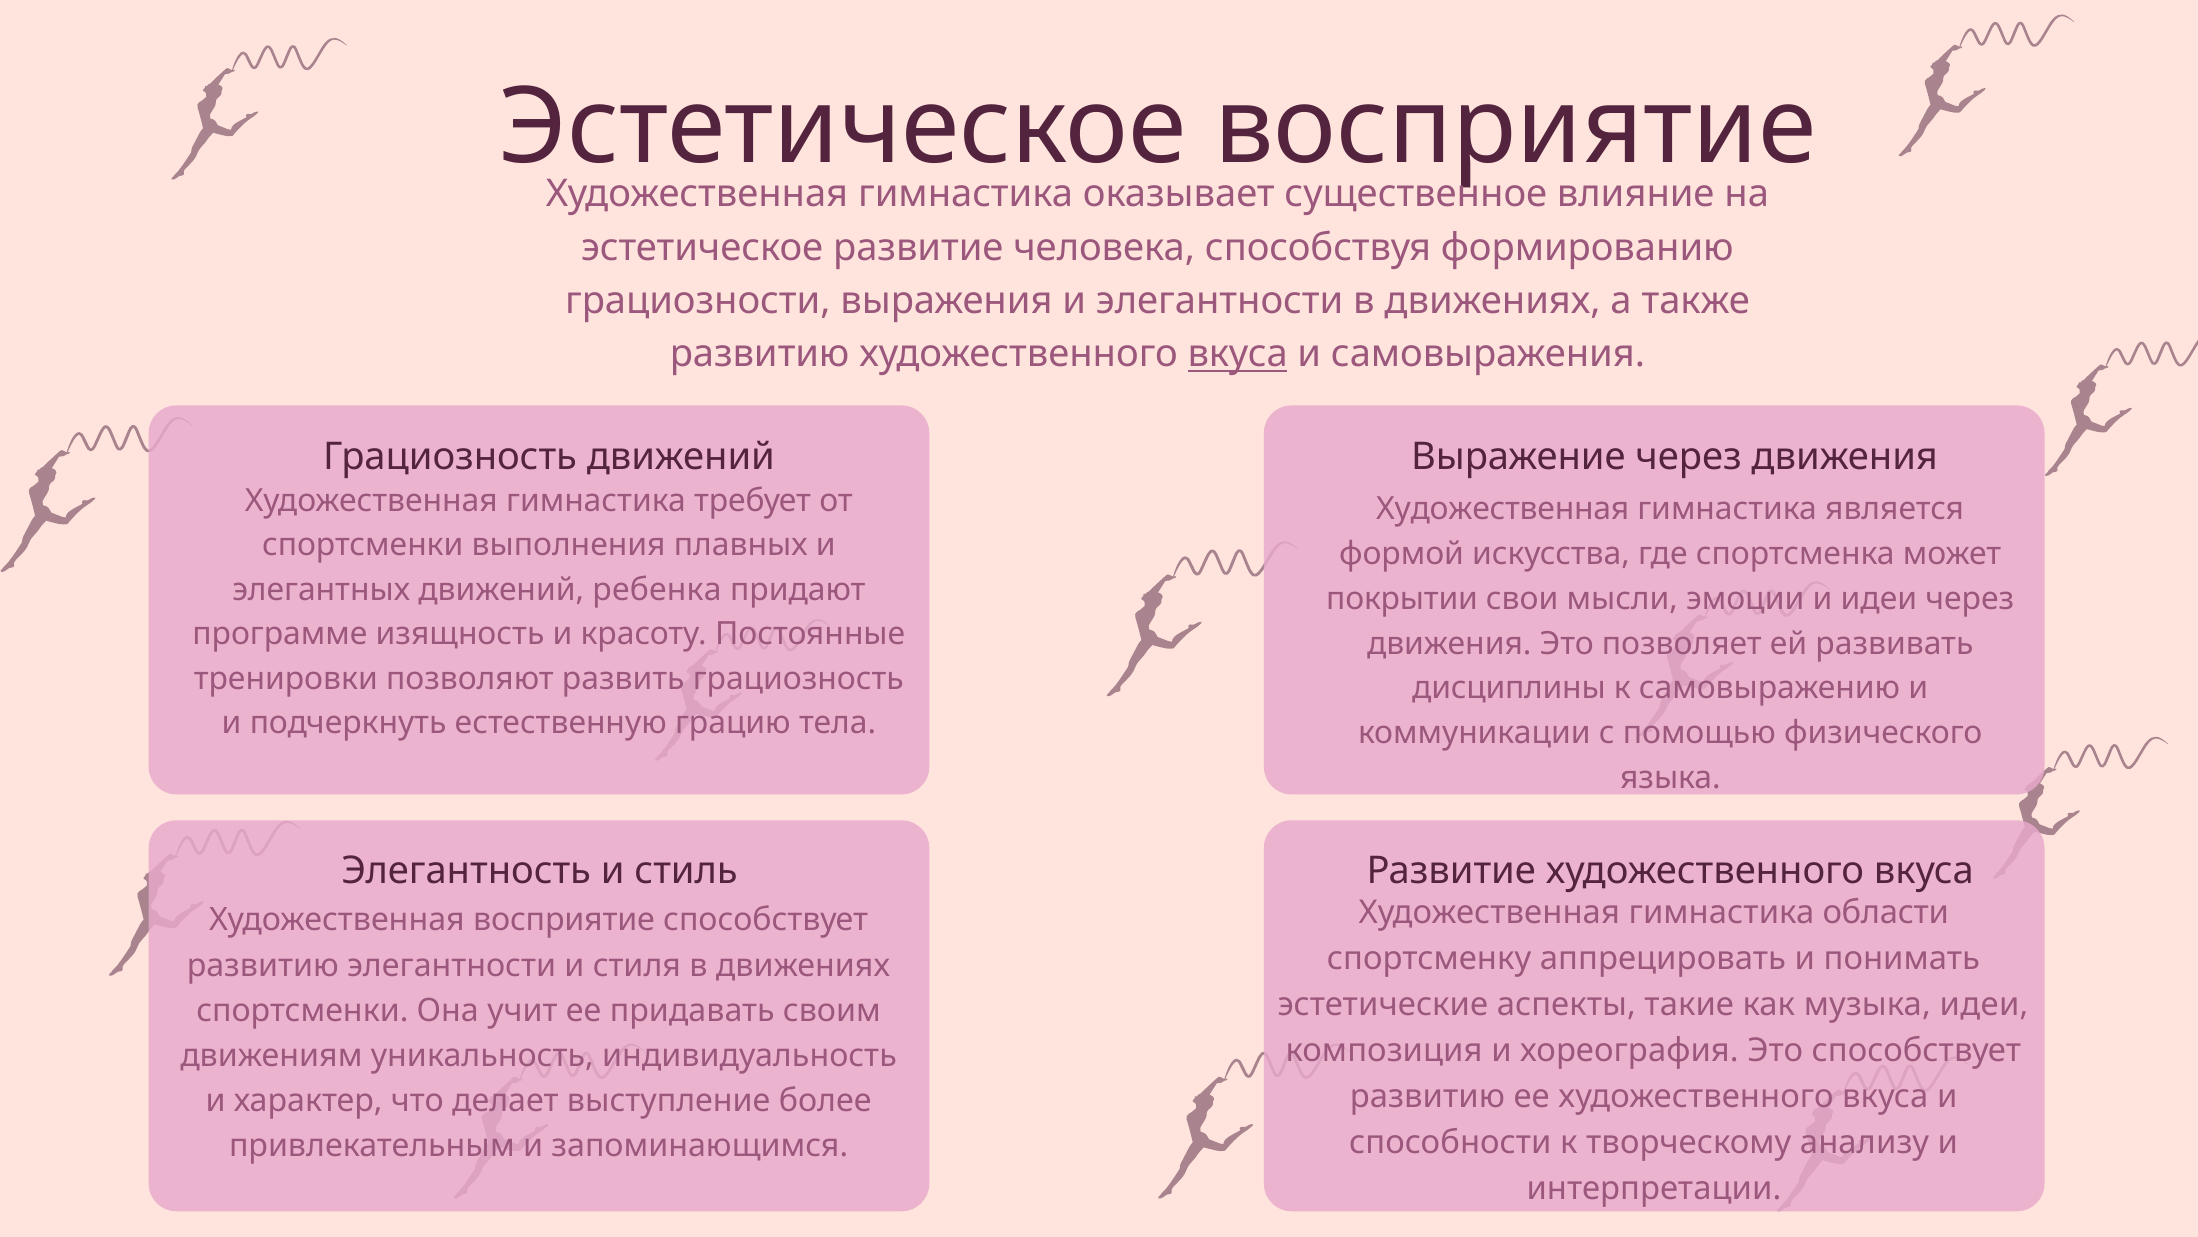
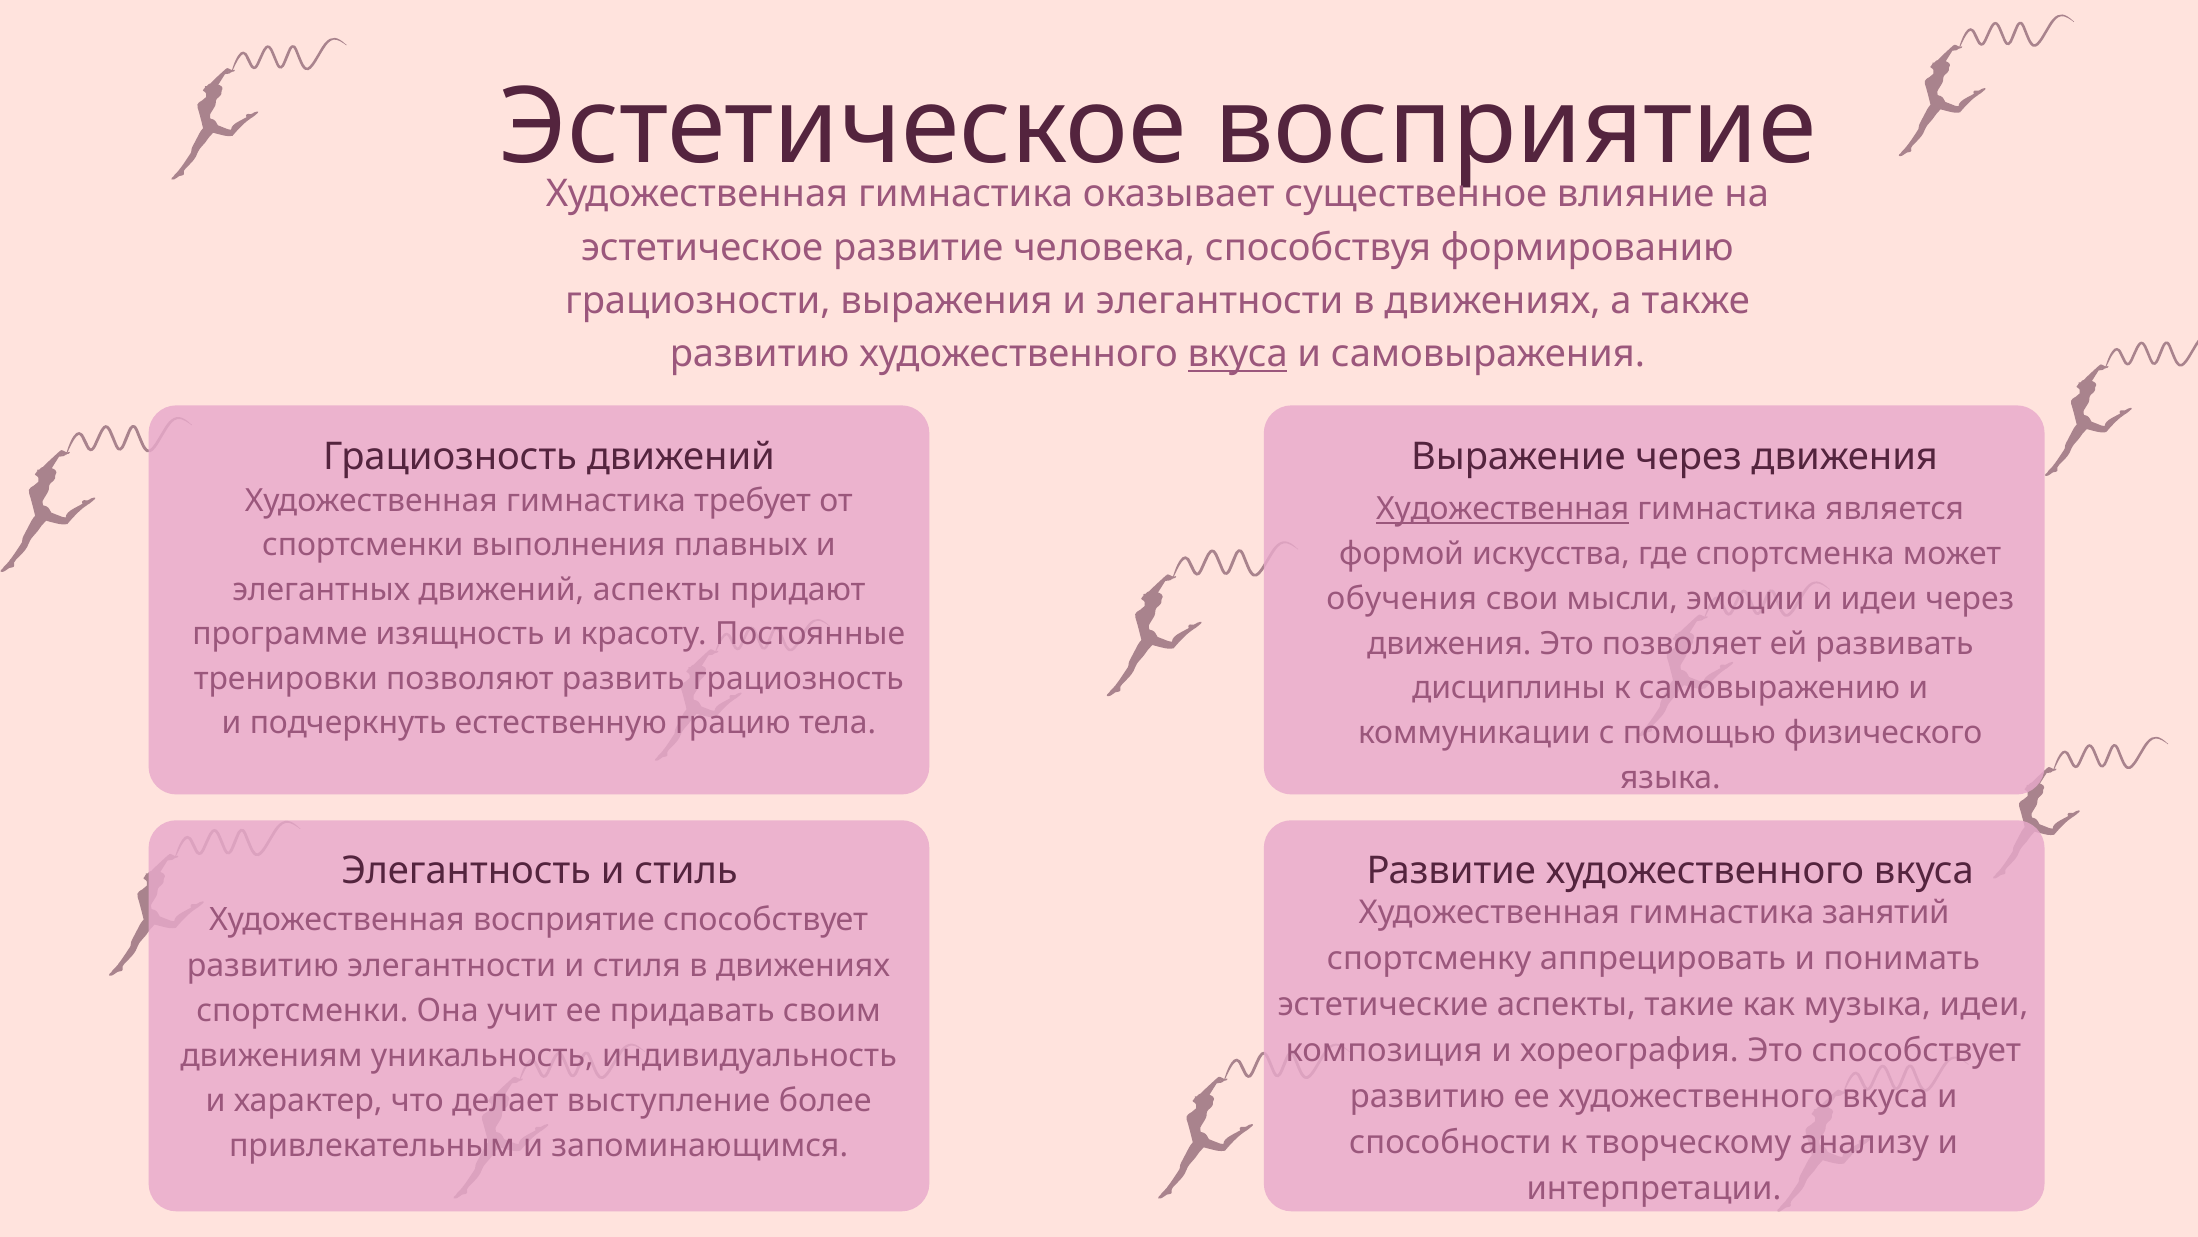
Художественная at (1503, 509) underline: none -> present
движений ребенка: ребенка -> аспекты
покрытии: покрытии -> обучения
области: области -> занятий
